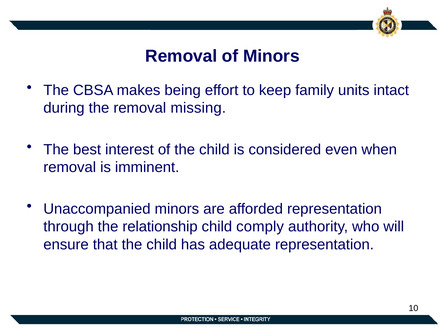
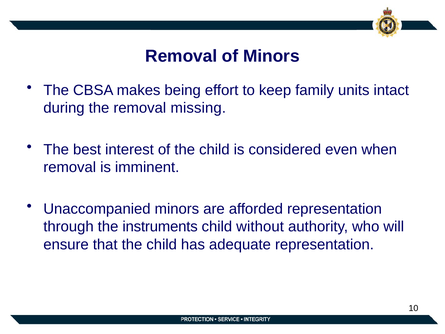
relationship: relationship -> instruments
comply: comply -> without
